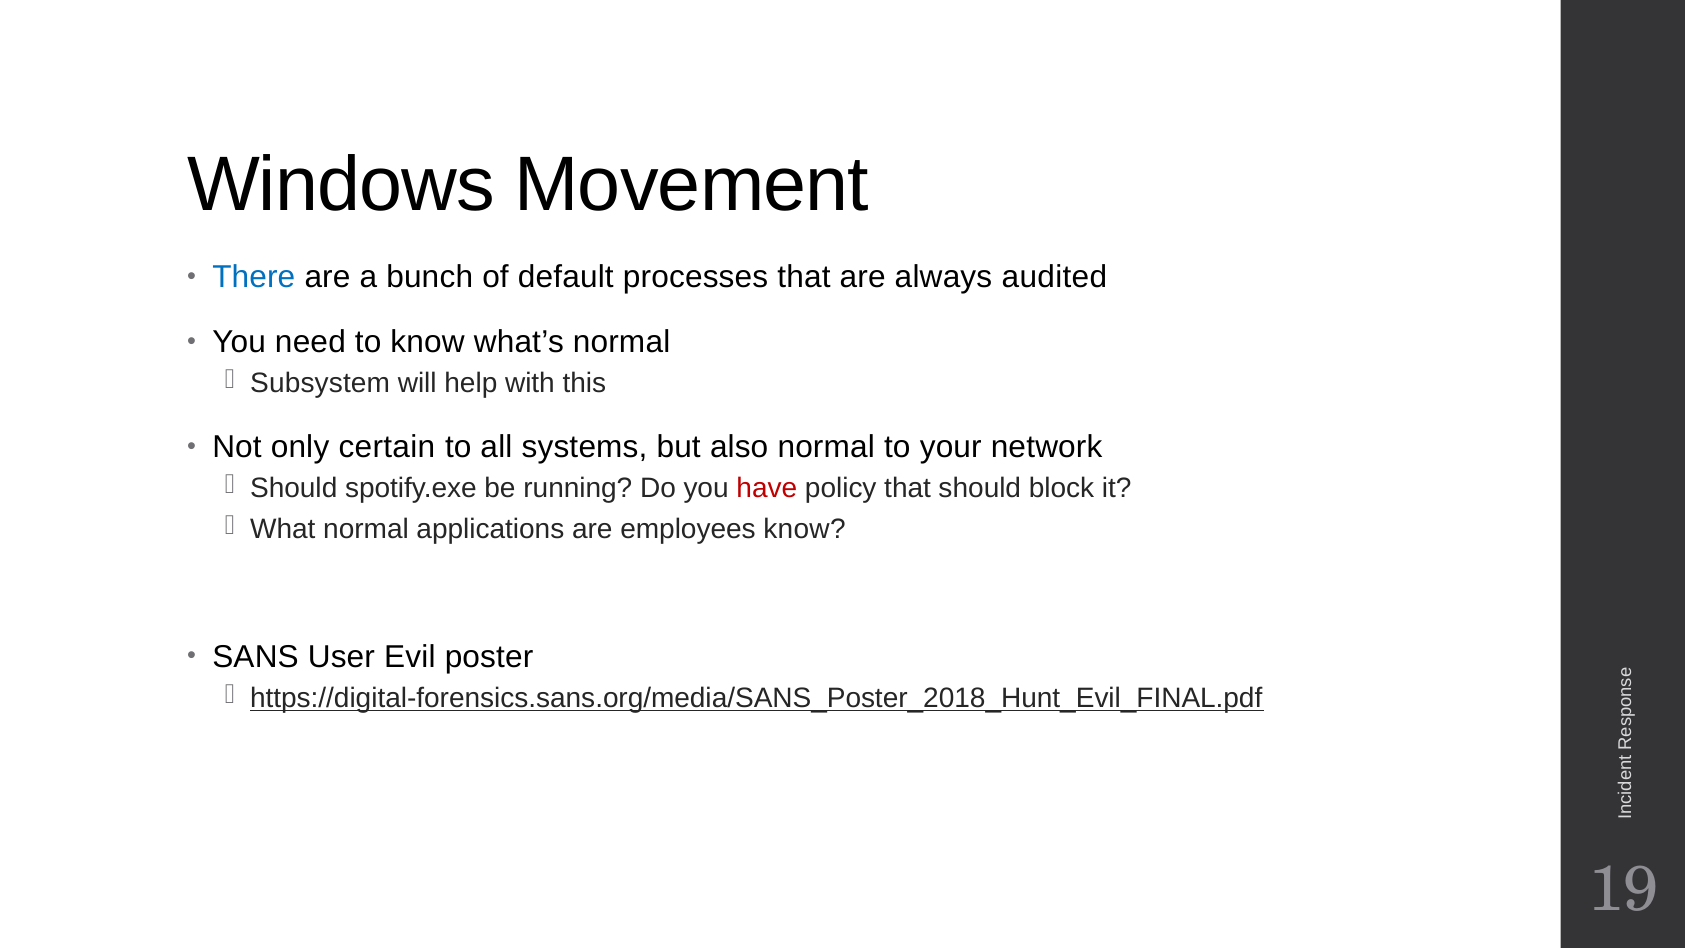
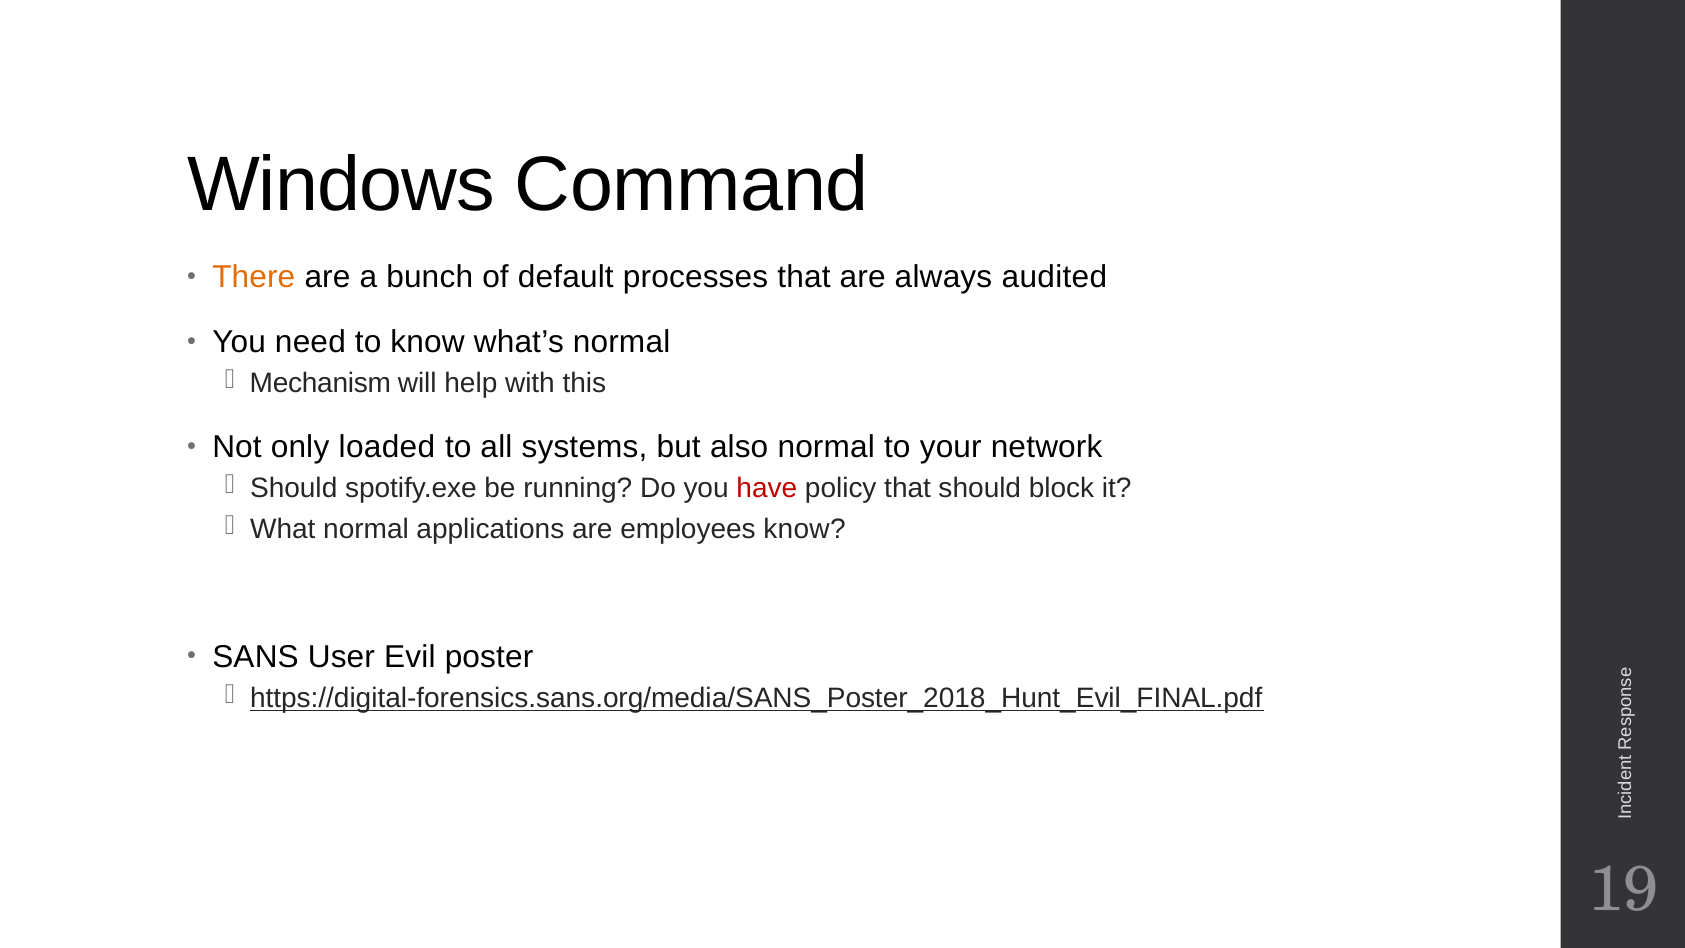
Movement: Movement -> Command
There colour: blue -> orange
Subsystem: Subsystem -> Mechanism
certain: certain -> loaded
